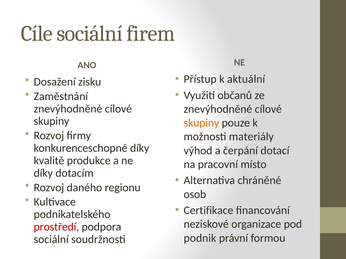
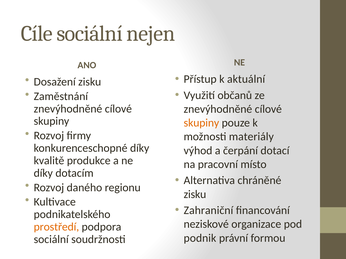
firem: firem -> nejen
osob at (195, 195): osob -> zisku
Certifikace: Certifikace -> Zahraniční
prostředí colour: red -> orange
